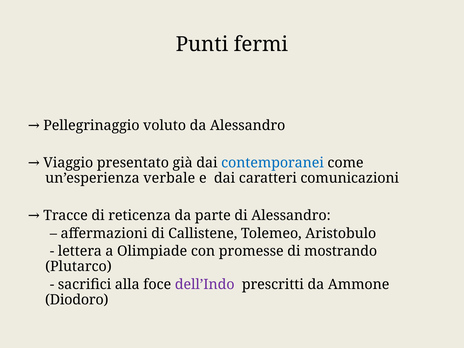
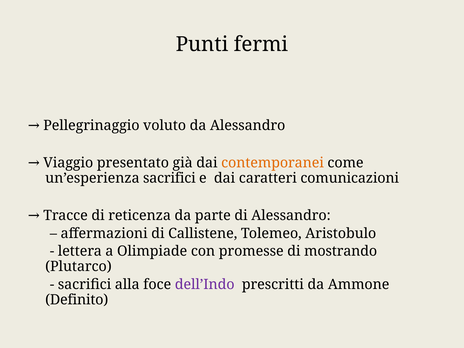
contemporanei colour: blue -> orange
un’esperienza verbale: verbale -> sacrifici
Diodoro: Diodoro -> Definito
